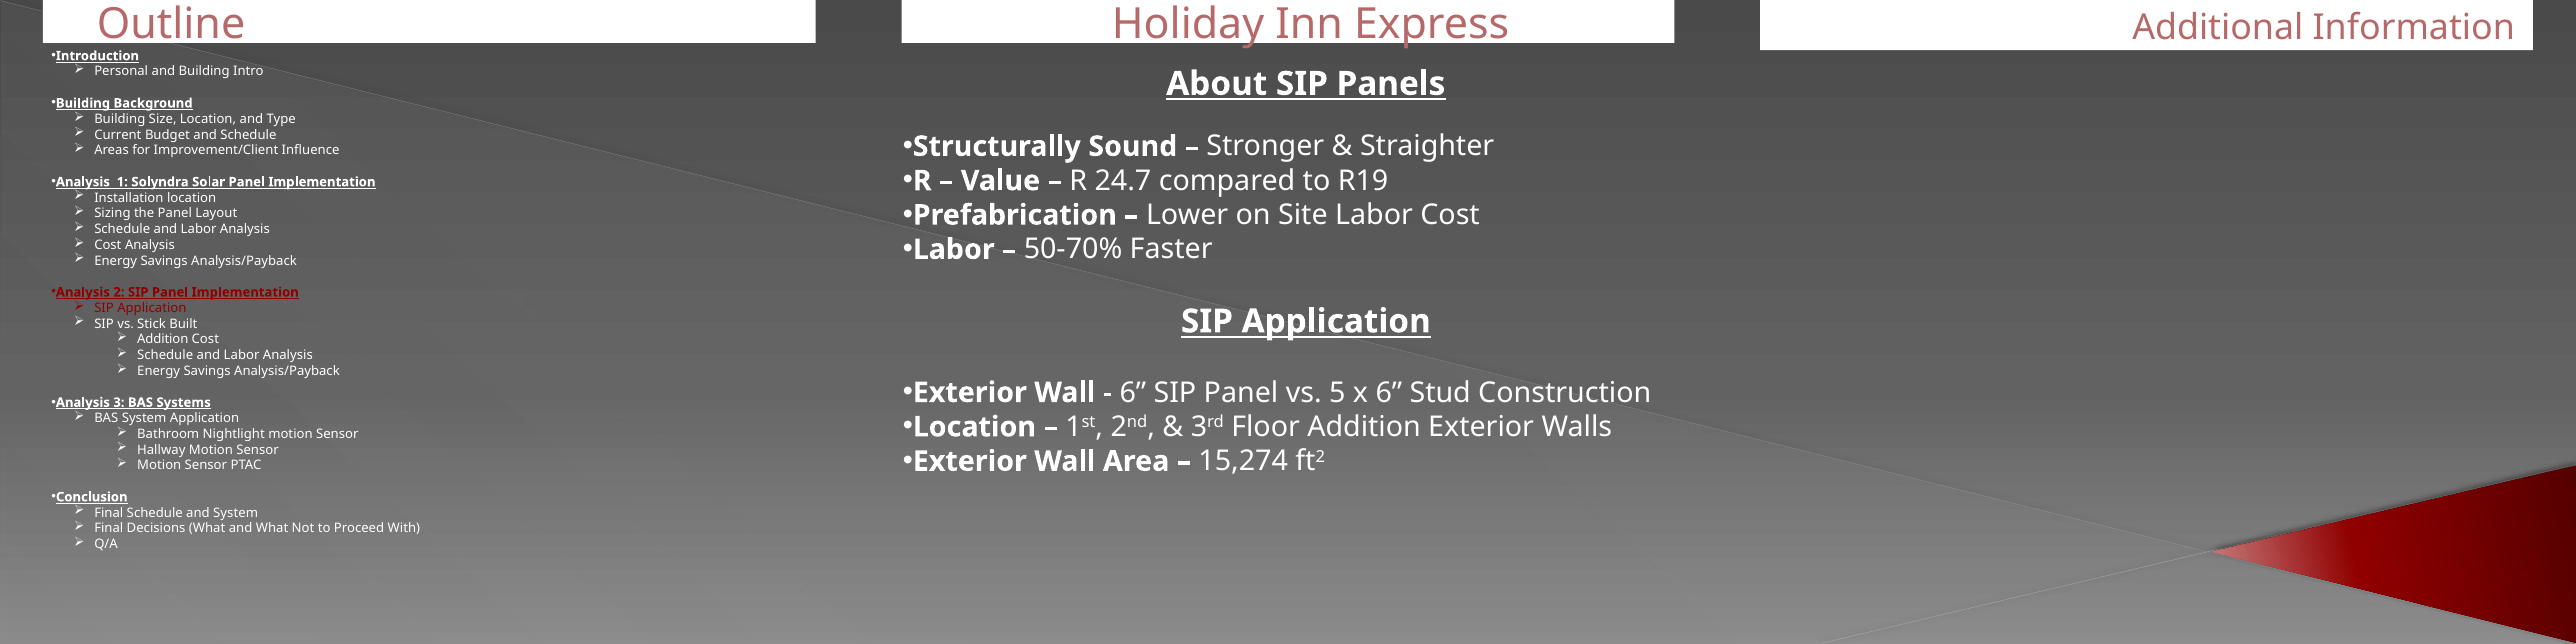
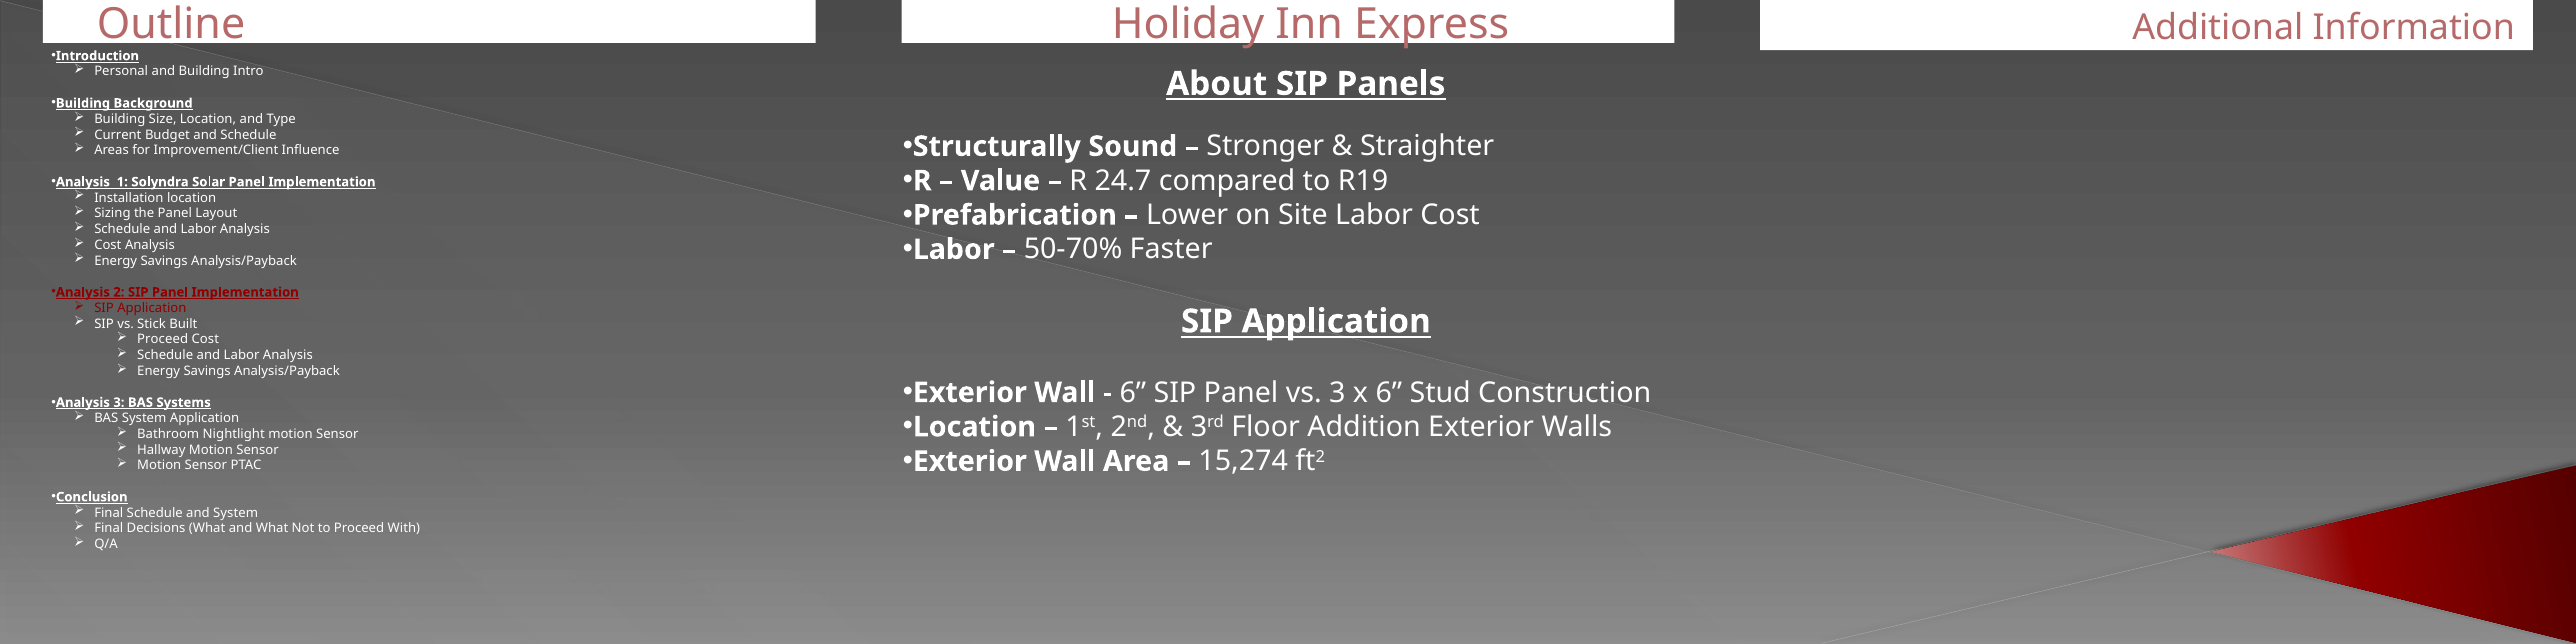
Addition at (163, 339): Addition -> Proceed
vs 5: 5 -> 3
